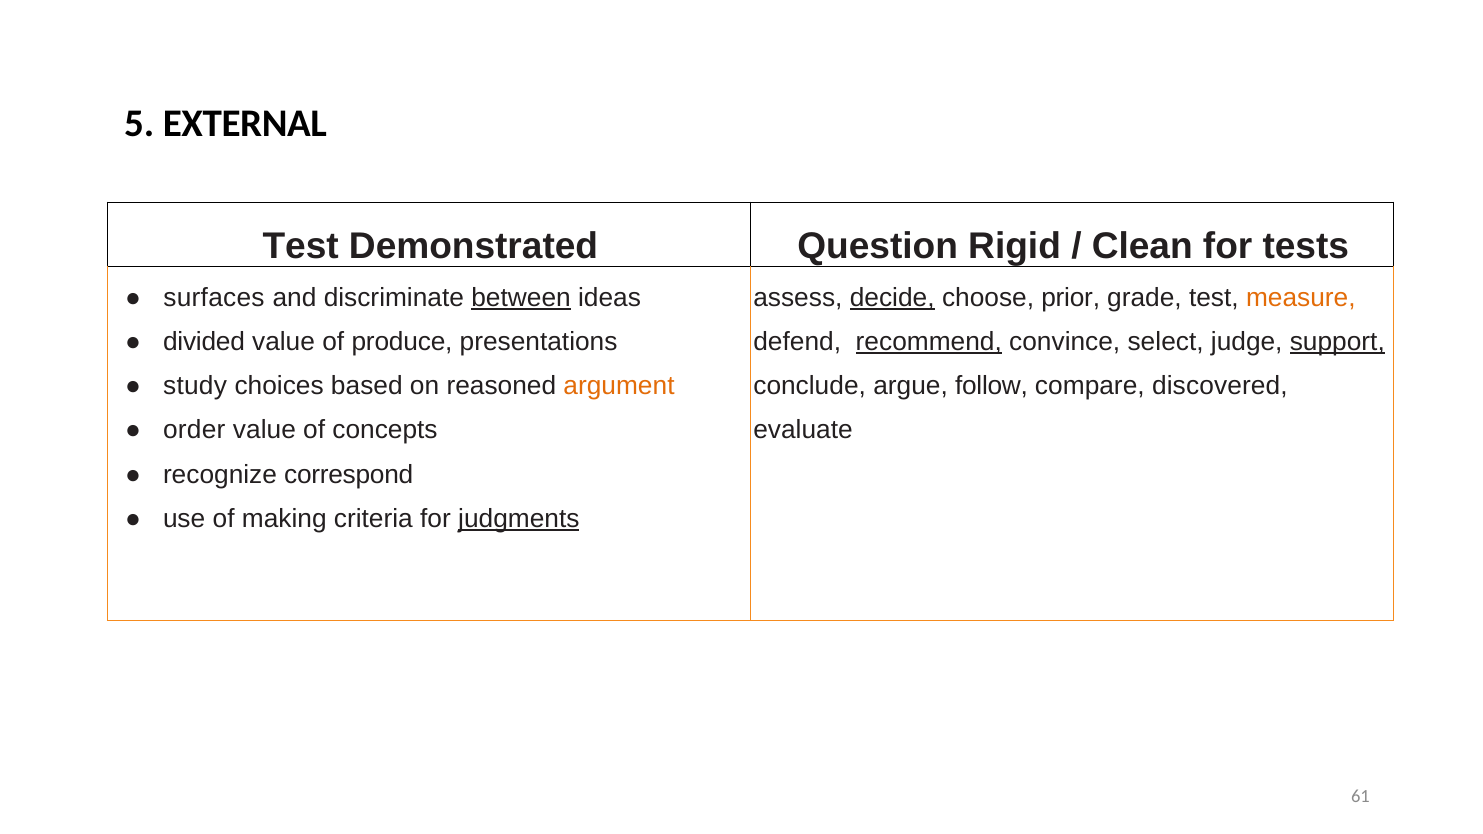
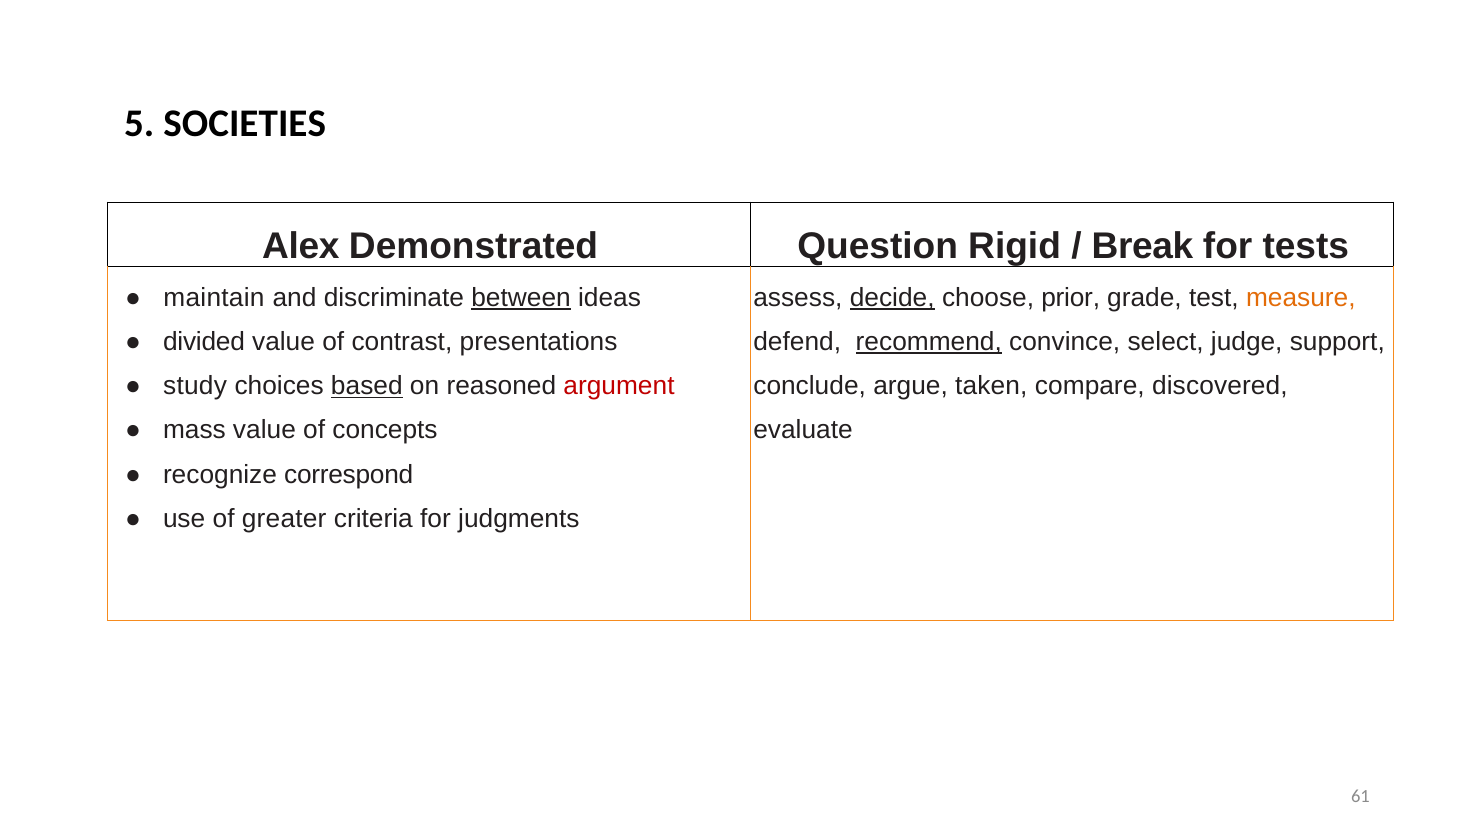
EXTERNAL: EXTERNAL -> SOCIETIES
Test at (301, 246): Test -> Alex
Clean: Clean -> Break
surfaces: surfaces -> maintain
produce: produce -> contrast
support underline: present -> none
based underline: none -> present
argument colour: orange -> red
follow: follow -> taken
order: order -> mass
making: making -> greater
judgments underline: present -> none
